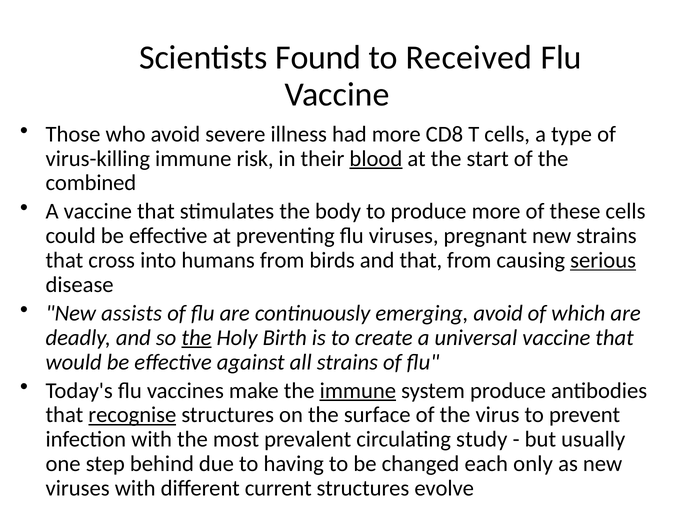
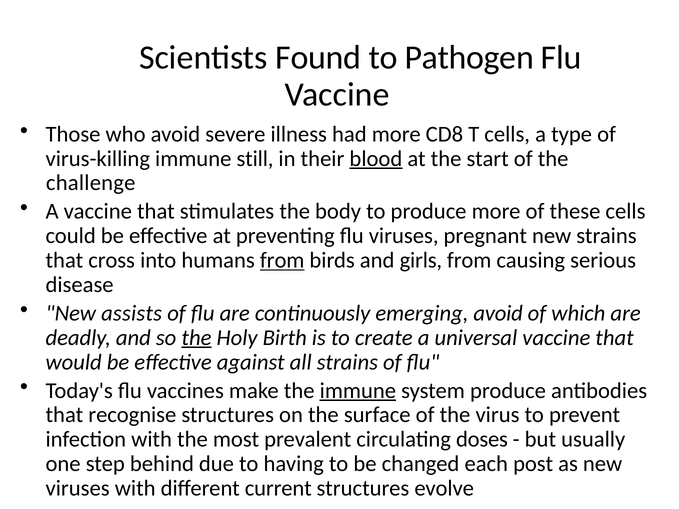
Received: Received -> Pathogen
risk: risk -> still
combined: combined -> challenge
from at (282, 260) underline: none -> present
and that: that -> girls
serious underline: present -> none
recognise underline: present -> none
study: study -> doses
only: only -> post
